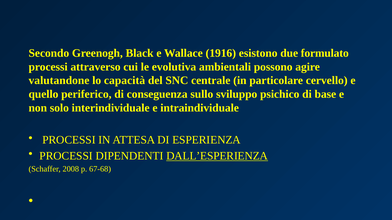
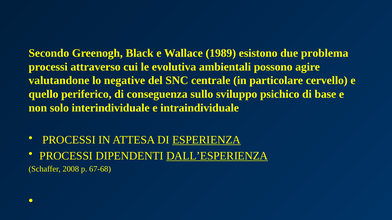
1916: 1916 -> 1989
formulato: formulato -> problema
capacità: capacità -> negative
ESPERIENZA underline: none -> present
